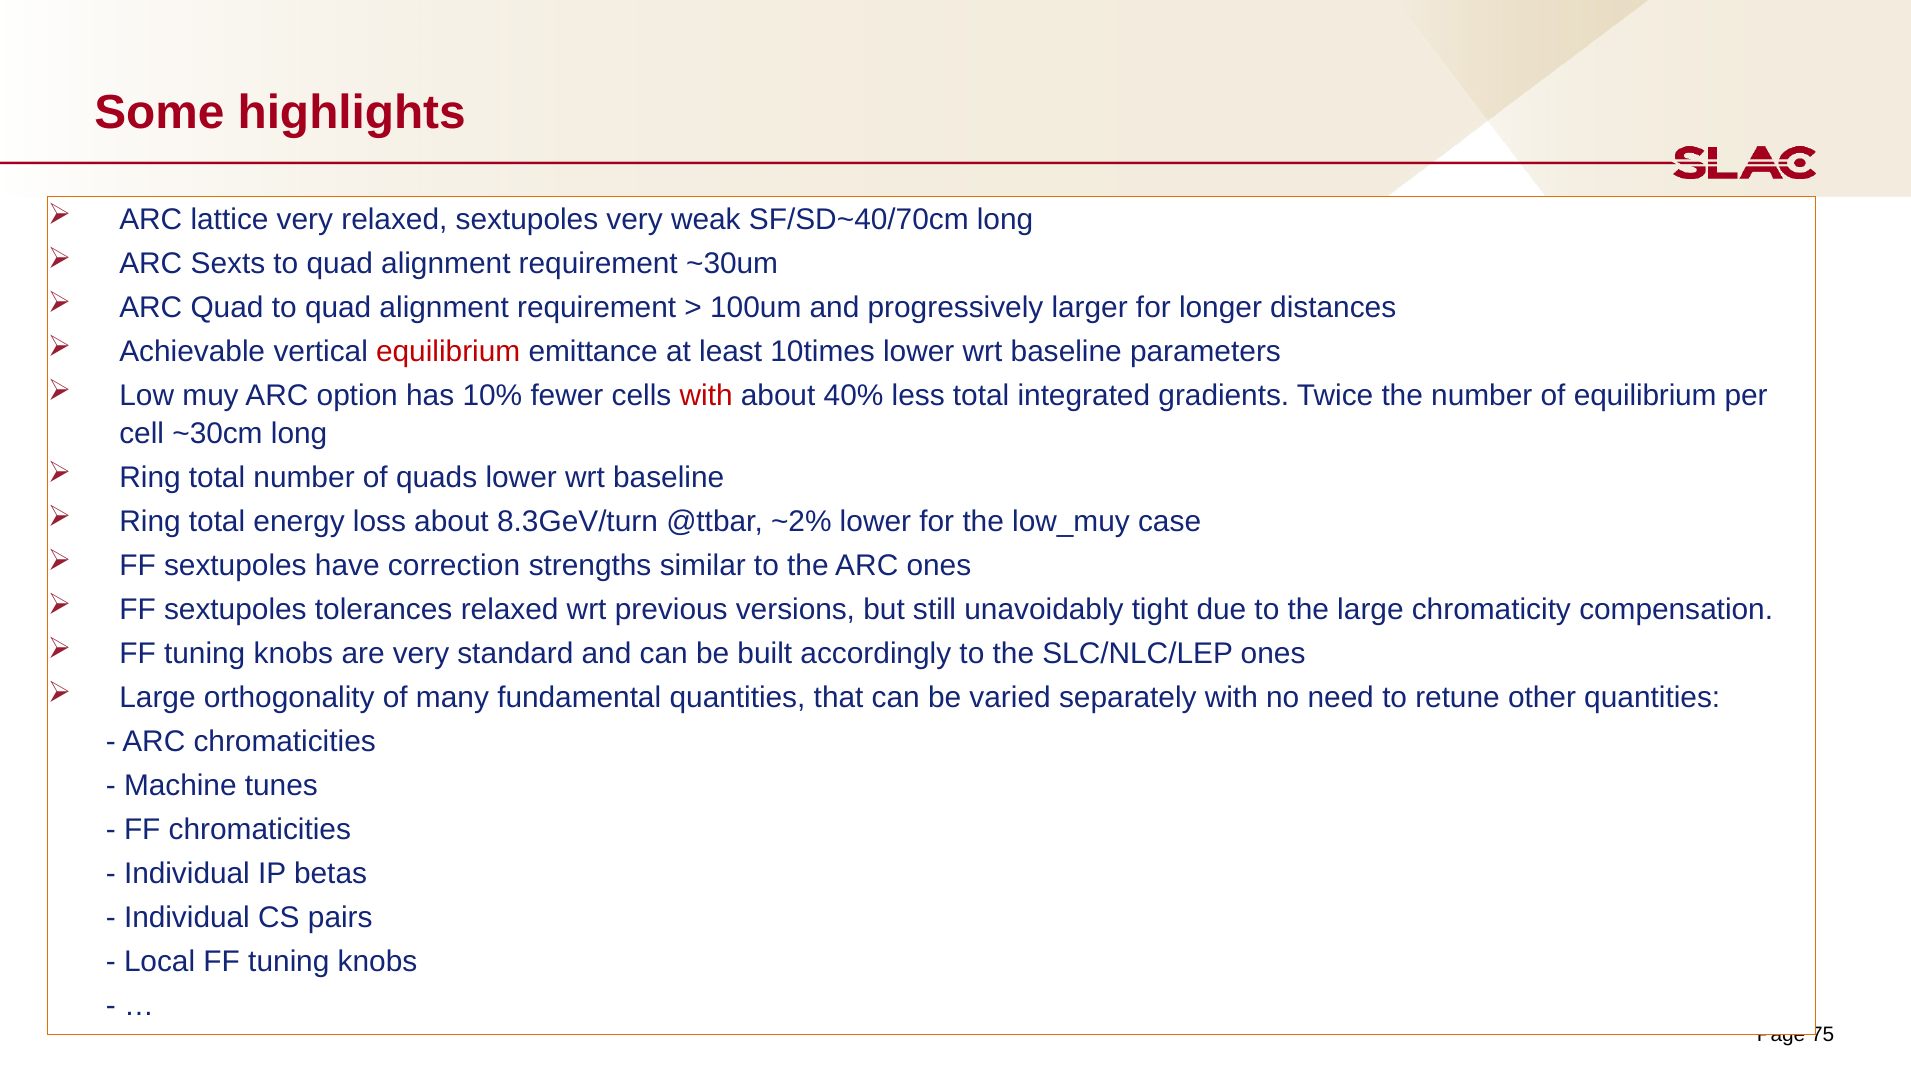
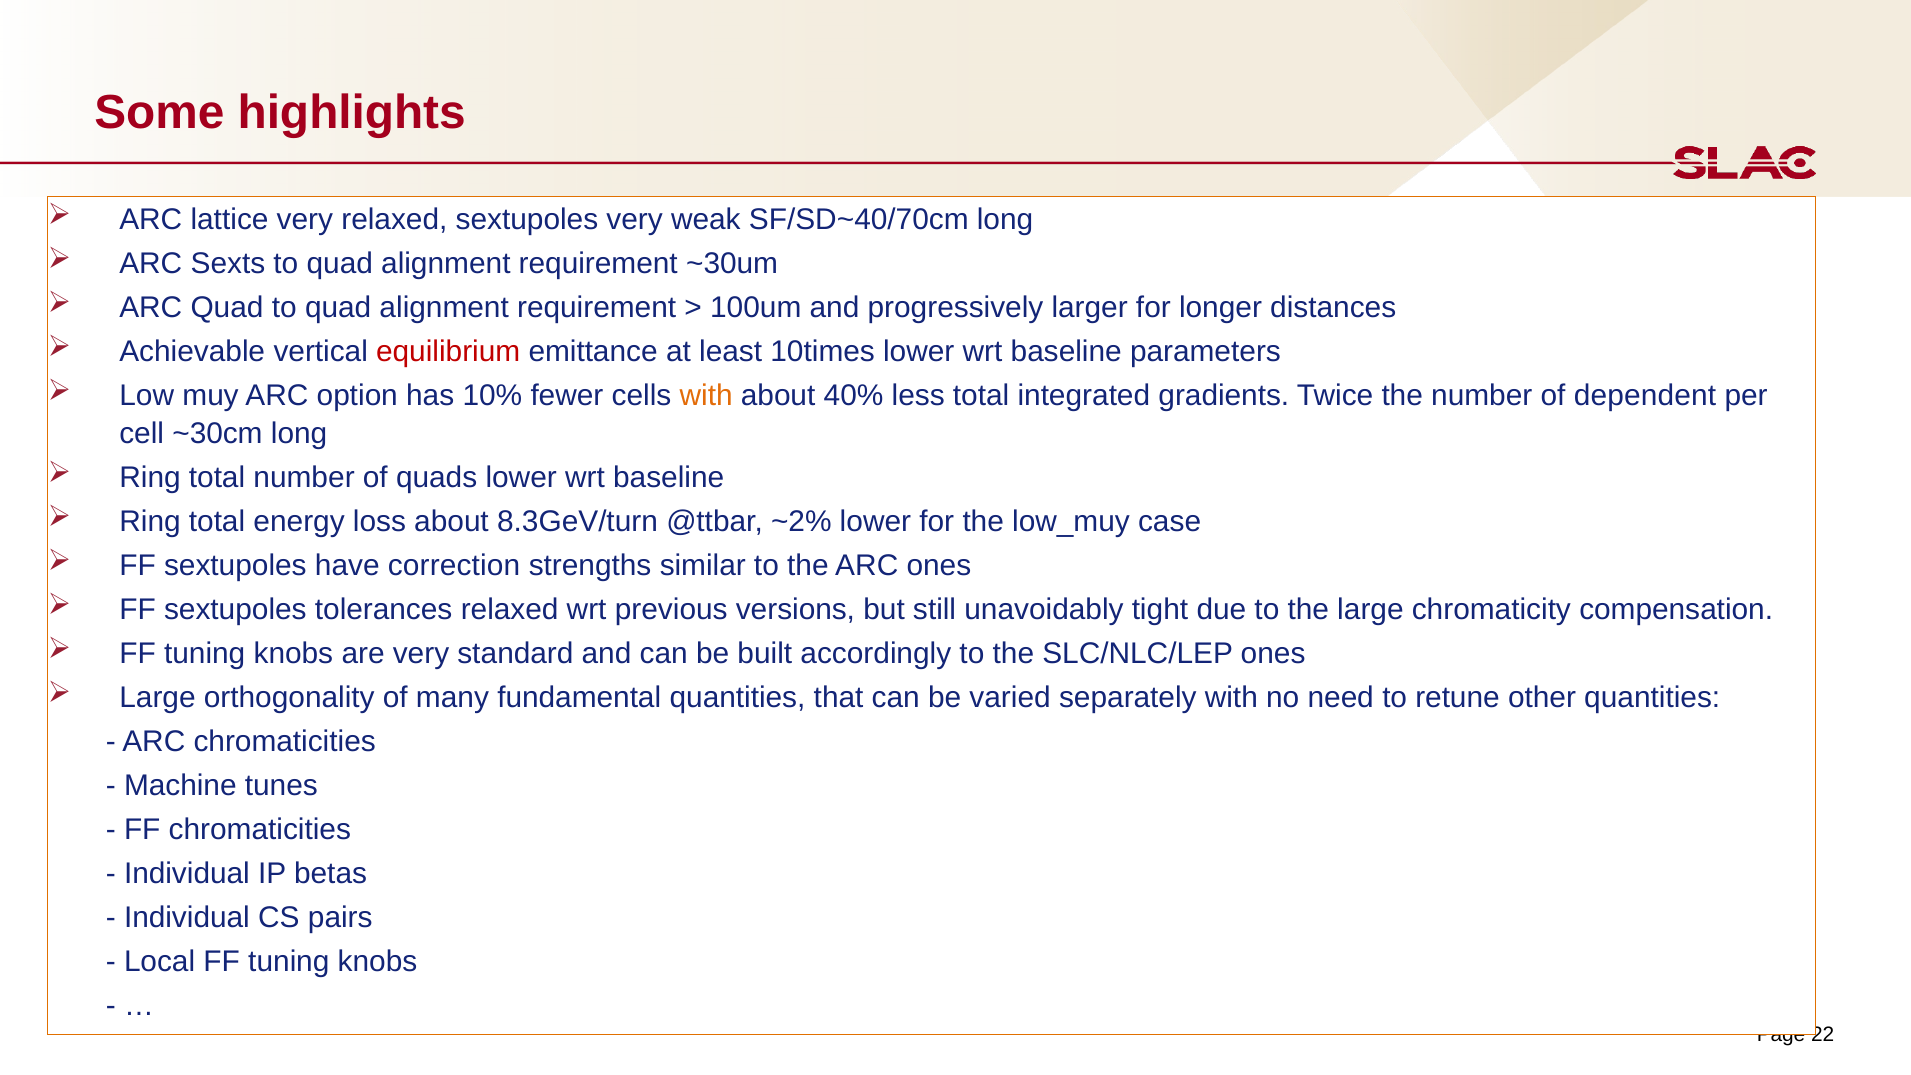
with at (706, 395) colour: red -> orange
of equilibrium: equilibrium -> dependent
75: 75 -> 22
